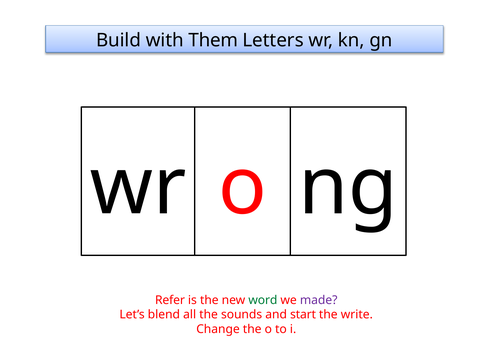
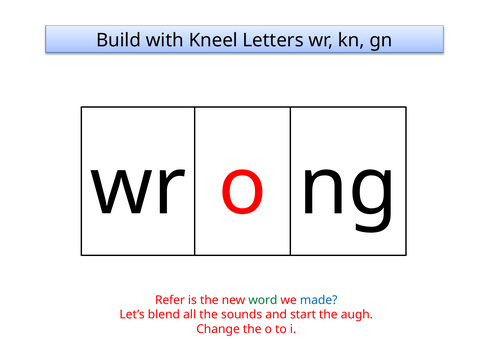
Them: Them -> Kneel
made colour: purple -> blue
write: write -> augh
